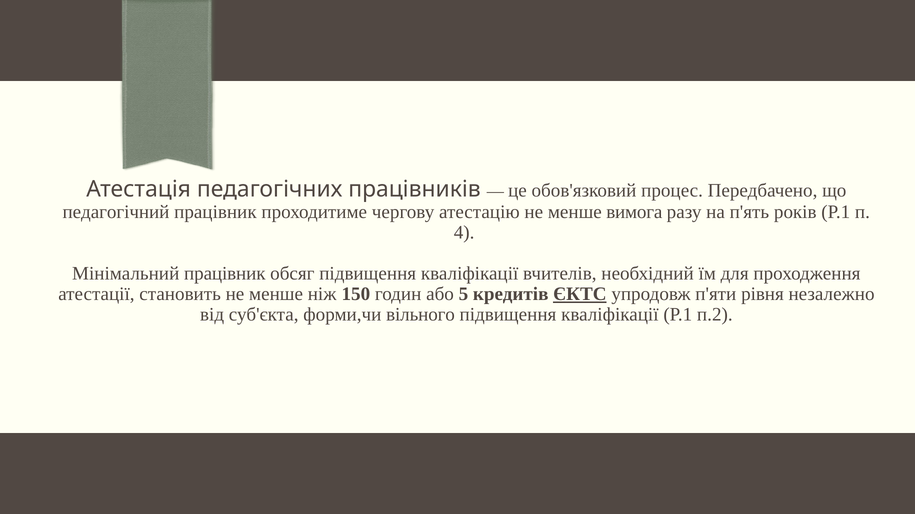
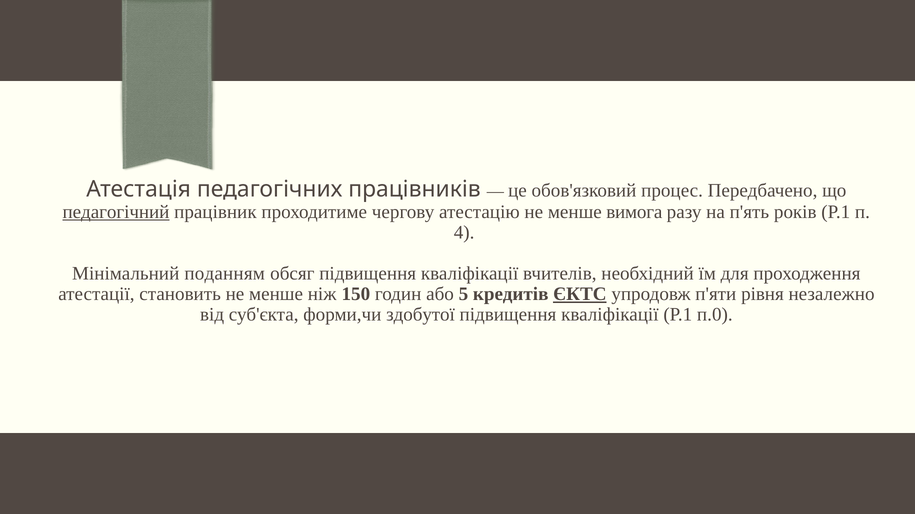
педагогічний underline: none -> present
Мінімальний працівник: працівник -> поданням
вільного: вільного -> здобутої
п.2: п.2 -> п.0
